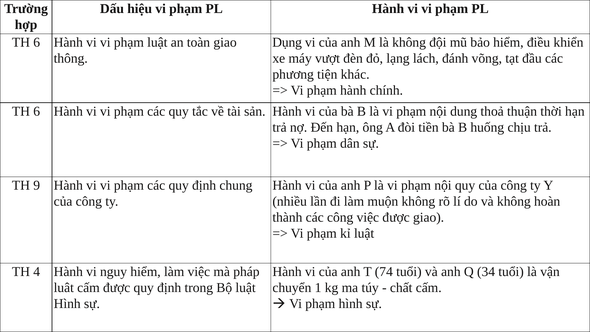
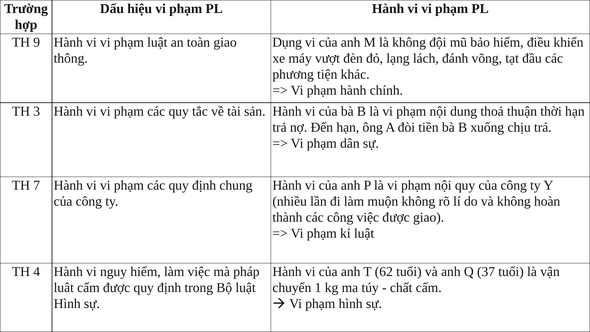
6 at (37, 42): 6 -> 9
6 at (37, 111): 6 -> 3
huống: huống -> xuống
9: 9 -> 7
74: 74 -> 62
34: 34 -> 37
